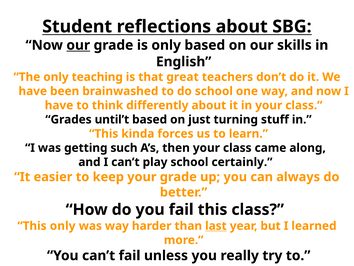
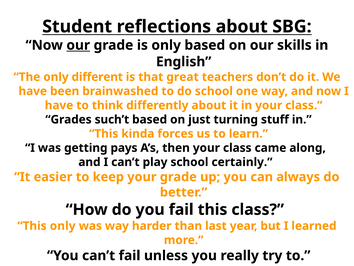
teaching: teaching -> different
until’t: until’t -> such’t
such: such -> pays
last underline: present -> none
